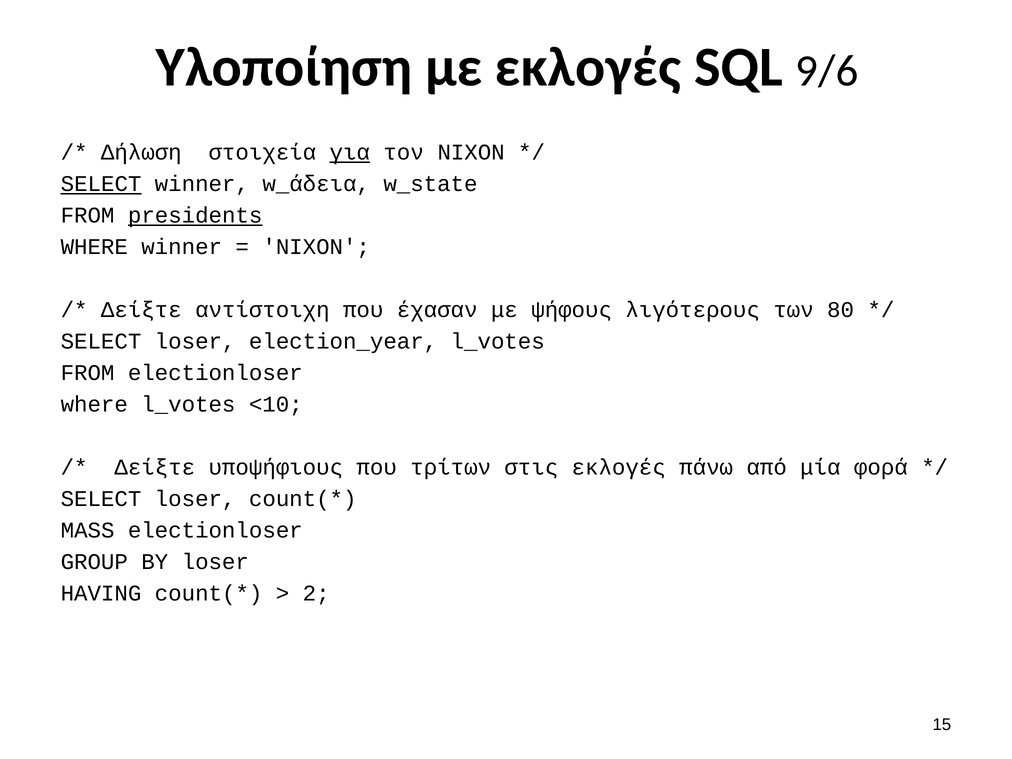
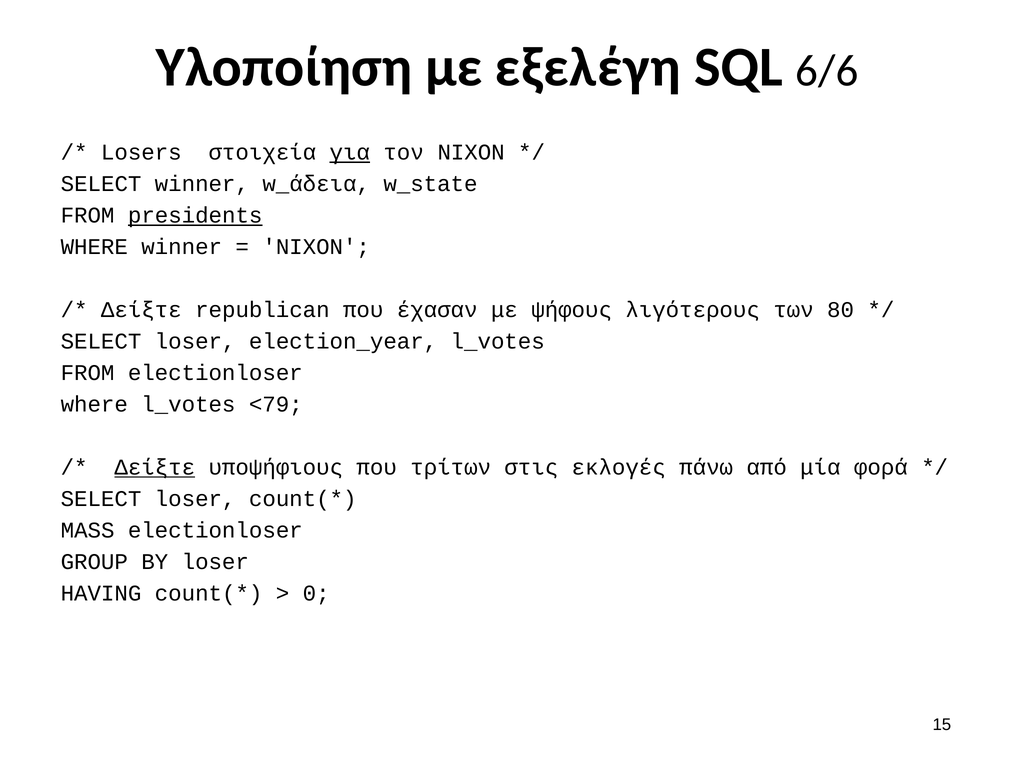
με εκλογές: εκλογές -> εξελέγη
9/6: 9/6 -> 6/6
Δήλωση: Δήλωση -> Losers
SELECT at (101, 184) underline: present -> none
αντίστοιχη: αντίστοιχη -> republican
<10: <10 -> <79
Δείξτε at (155, 467) underline: none -> present
2: 2 -> 0
